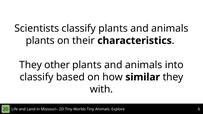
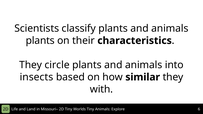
other: other -> circle
classify at (37, 77): classify -> insects
